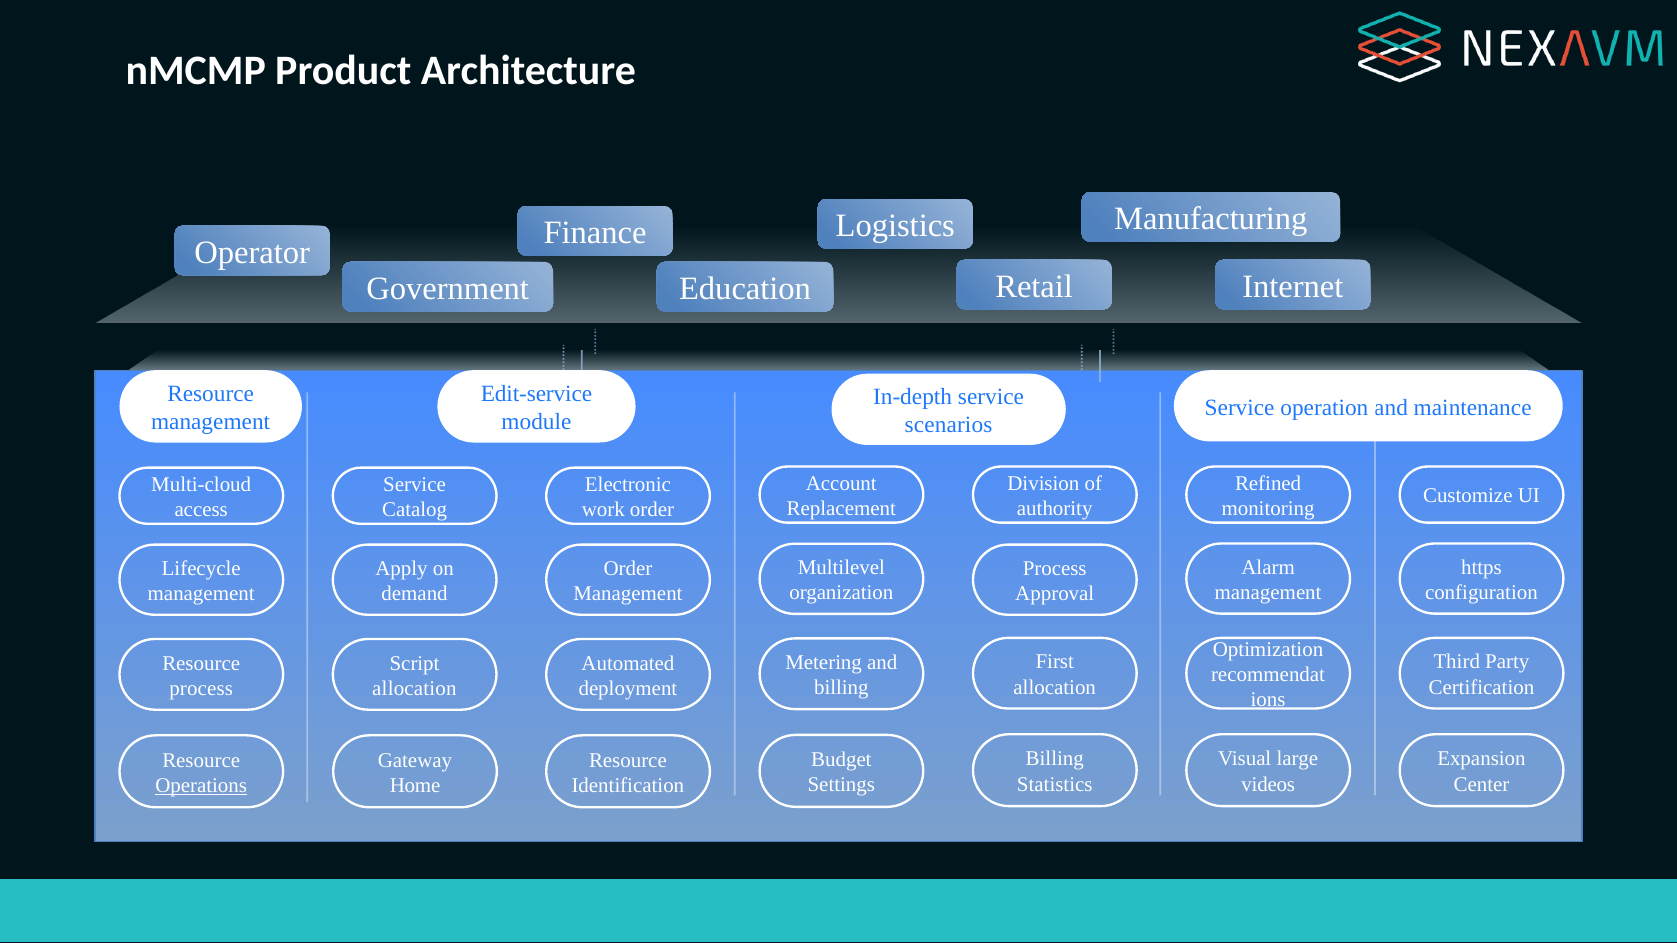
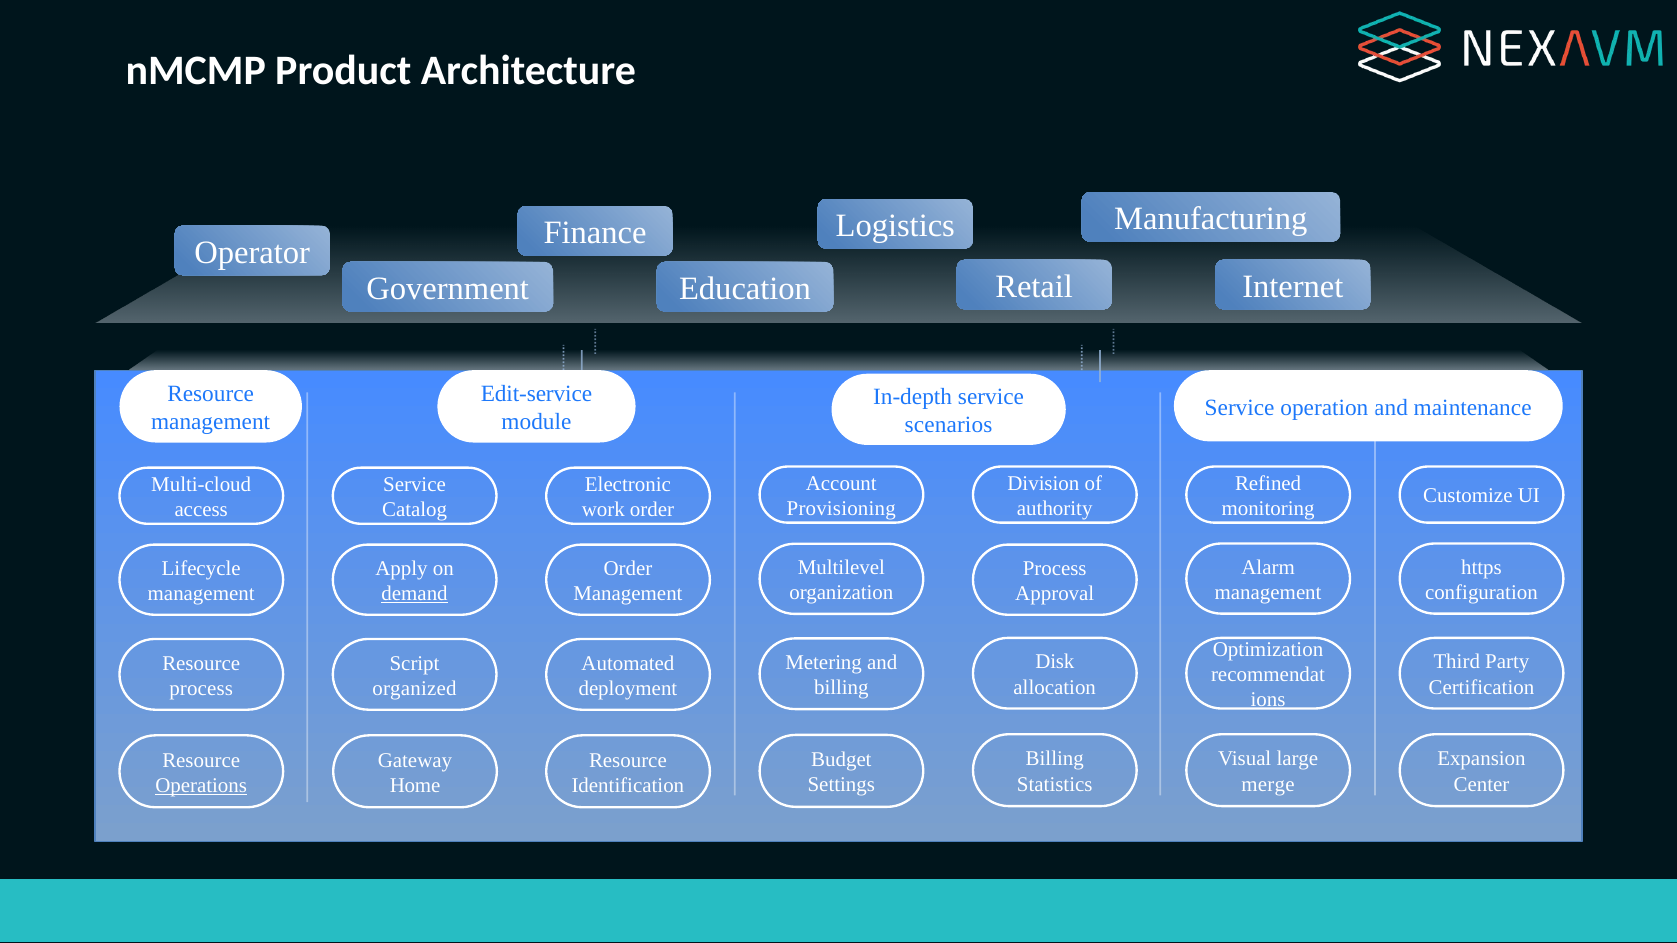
Replacement: Replacement -> Provisioning
demand underline: none -> present
First: First -> Disk
allocation at (414, 689): allocation -> organized
videos: videos -> merge
